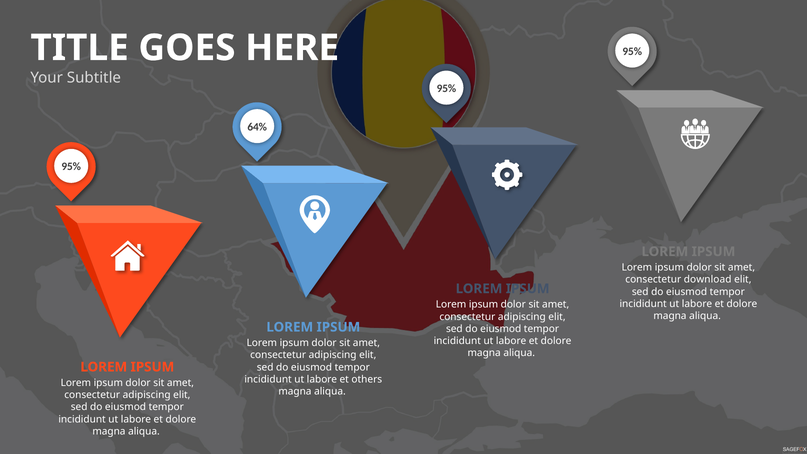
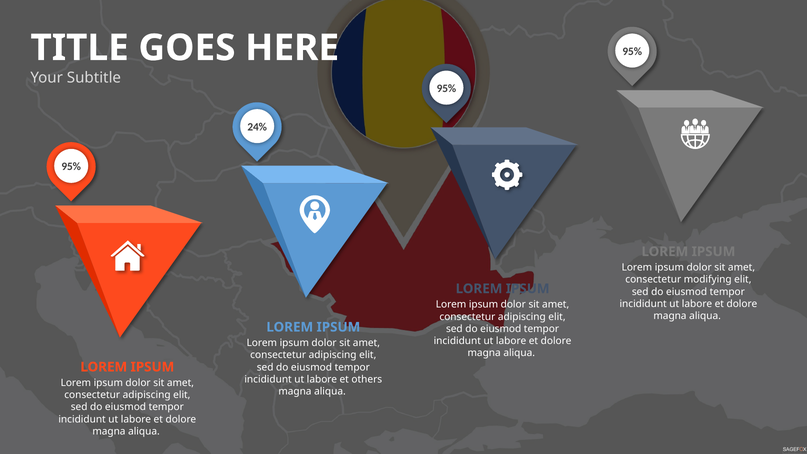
64%: 64% -> 24%
download: download -> modifying
